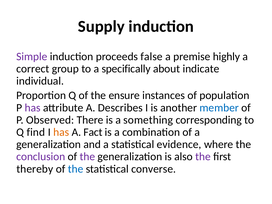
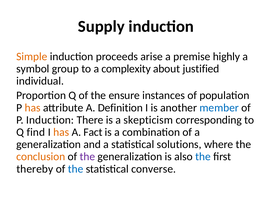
Simple colour: purple -> orange
false: false -> arise
correct: correct -> symbol
specifically: specifically -> complexity
indicate: indicate -> justified
has at (33, 108) colour: purple -> orange
Describes: Describes -> Definition
P Observed: Observed -> Induction
something: something -> skepticism
evidence: evidence -> solutions
conclusion colour: purple -> orange
the at (203, 157) colour: purple -> blue
